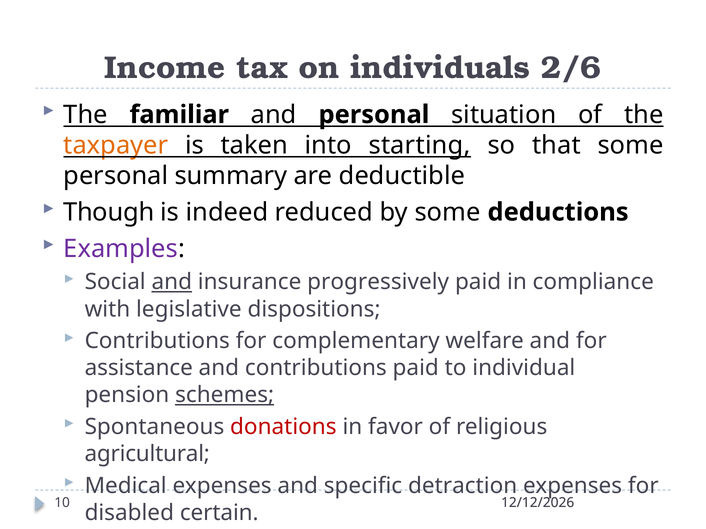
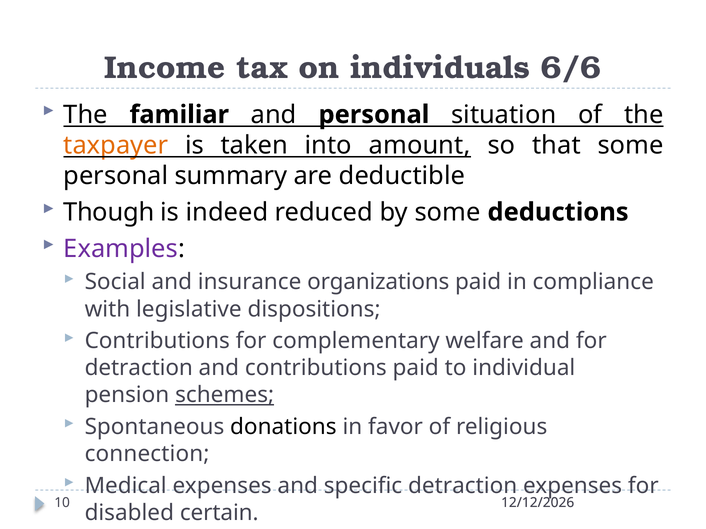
2/6: 2/6 -> 6/6
starting: starting -> amount
and at (172, 282) underline: present -> none
progressively: progressively -> organizations
assistance at (139, 368): assistance -> detraction
donations colour: red -> black
agricultural: agricultural -> connection
